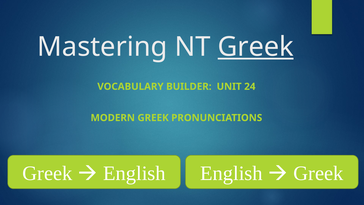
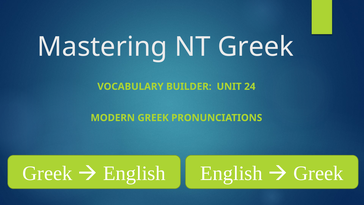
Greek at (256, 47) underline: present -> none
